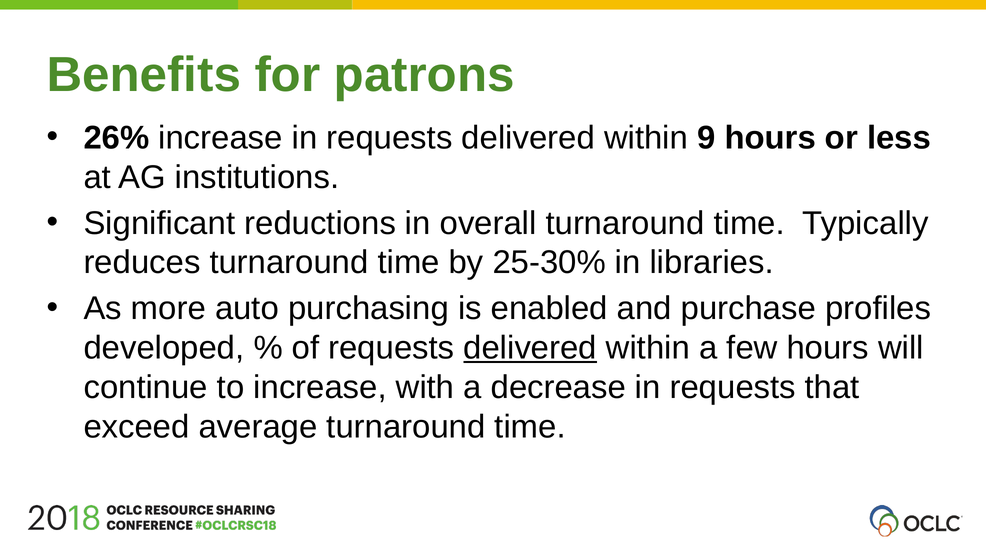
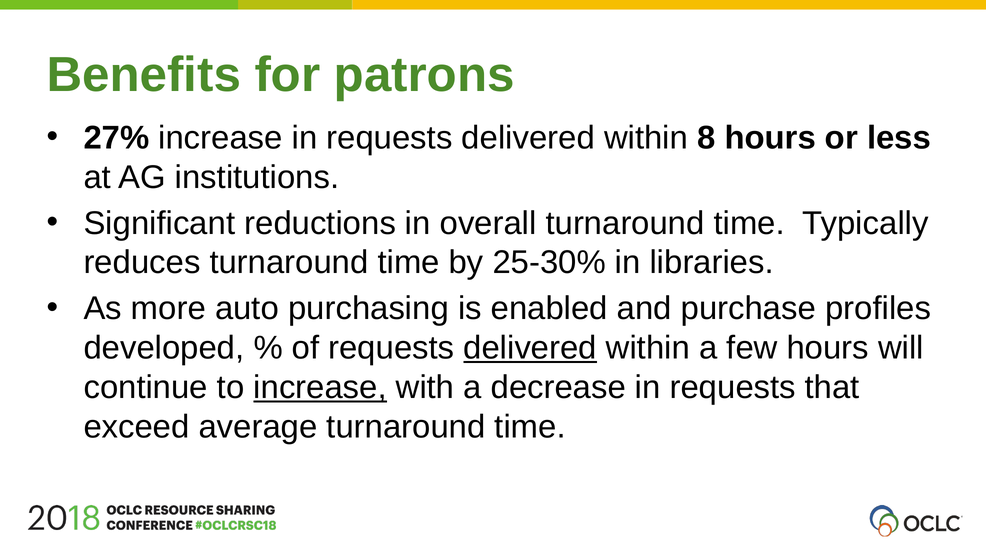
26%: 26% -> 27%
9: 9 -> 8
increase at (320, 388) underline: none -> present
